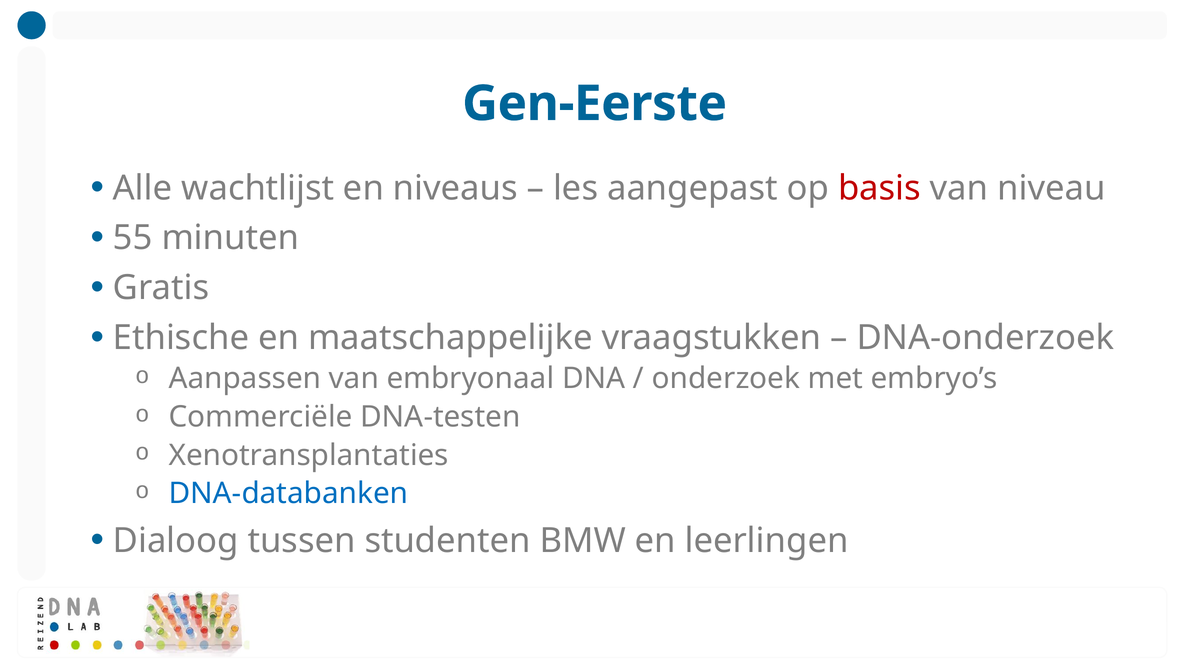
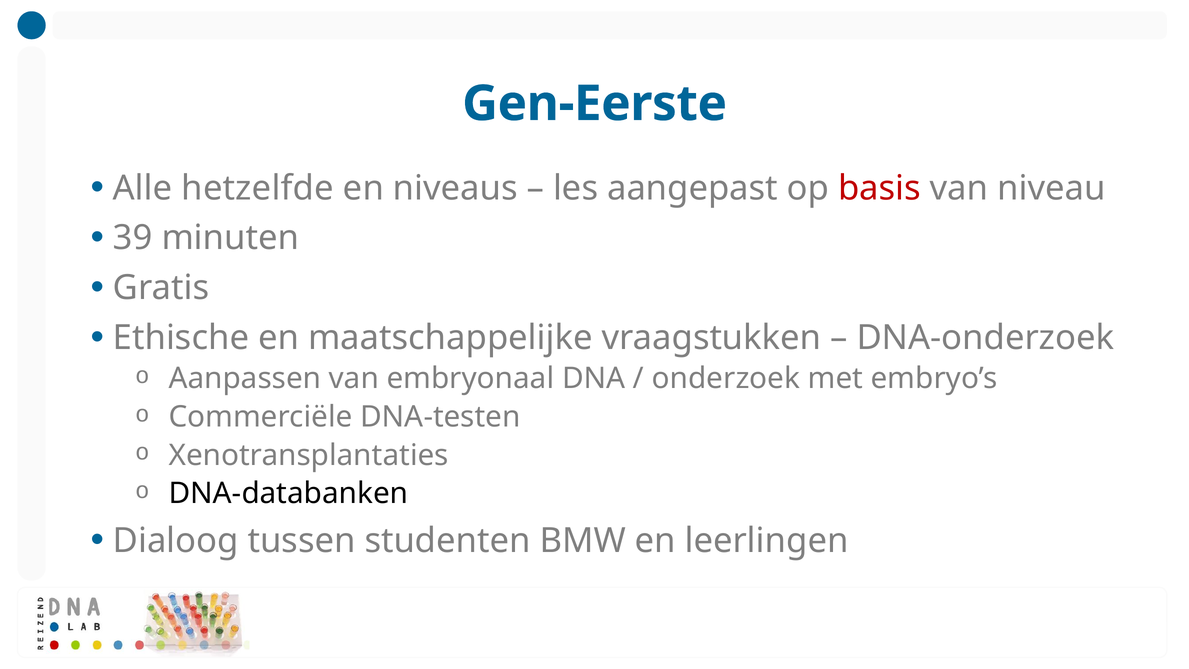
wachtlijst: wachtlijst -> hetzelfde
55: 55 -> 39
DNA-databanken colour: blue -> black
